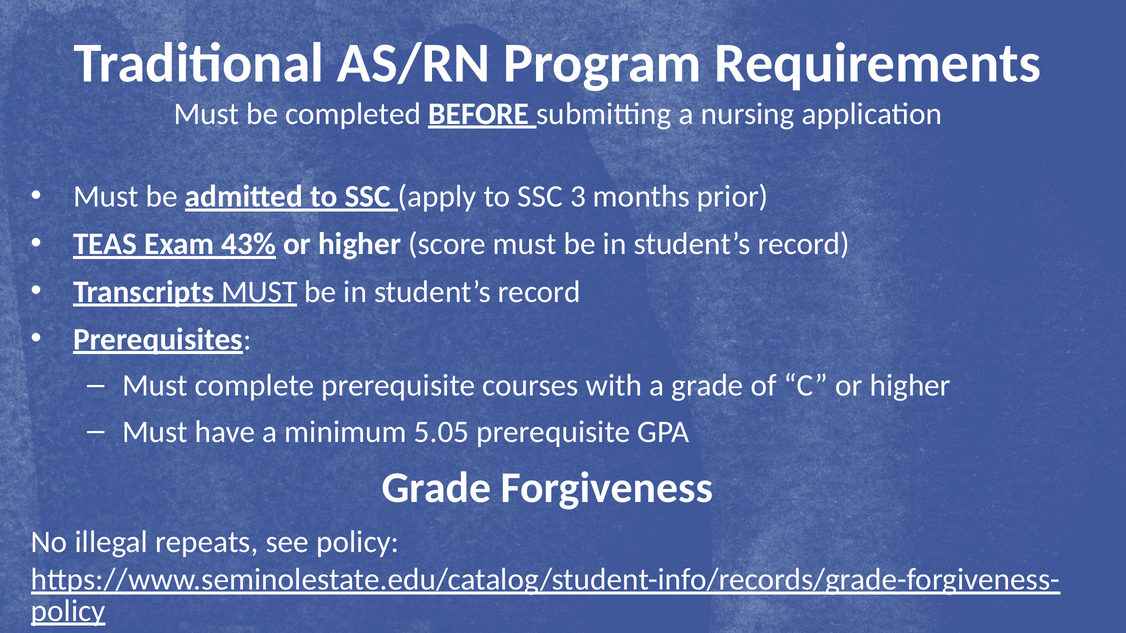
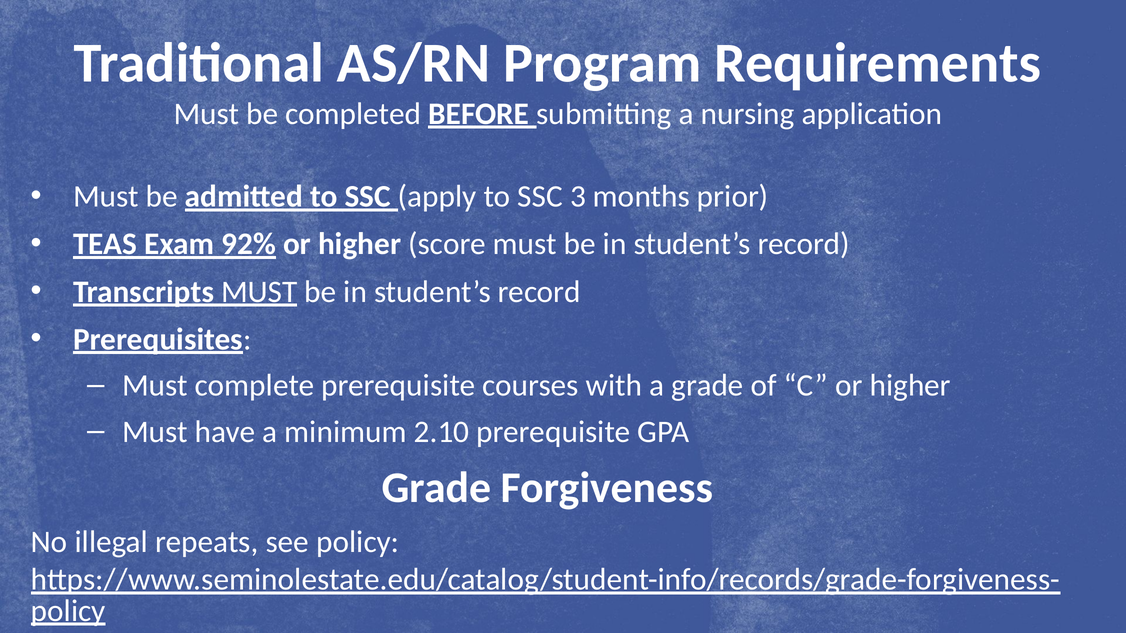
43%: 43% -> 92%
5.05: 5.05 -> 2.10
